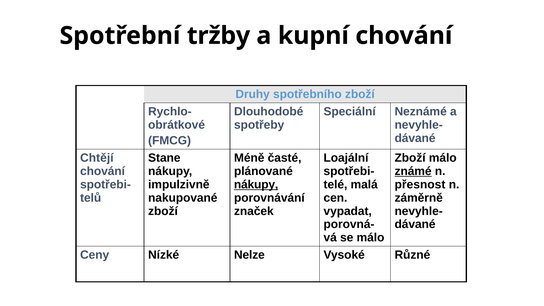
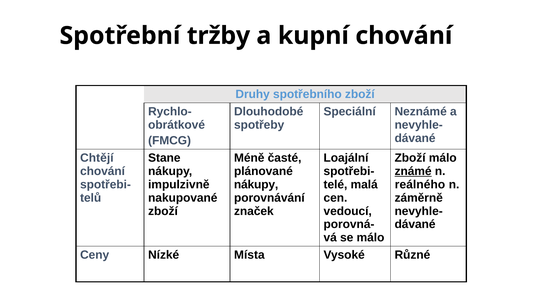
nákupy at (256, 185) underline: present -> none
přesnost: přesnost -> reálného
vypadat: vypadat -> vedoucí
Nelze: Nelze -> Místa
